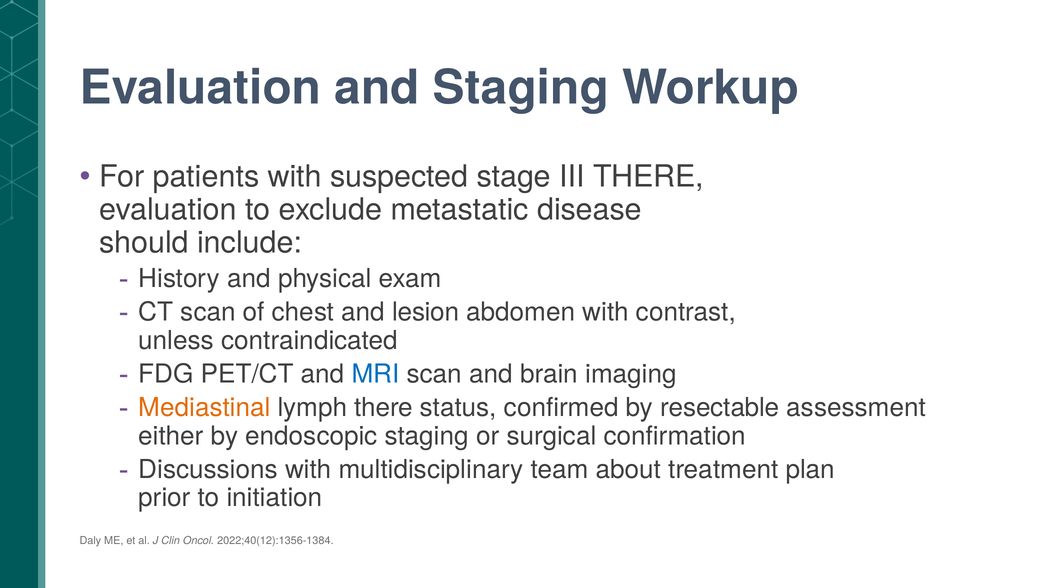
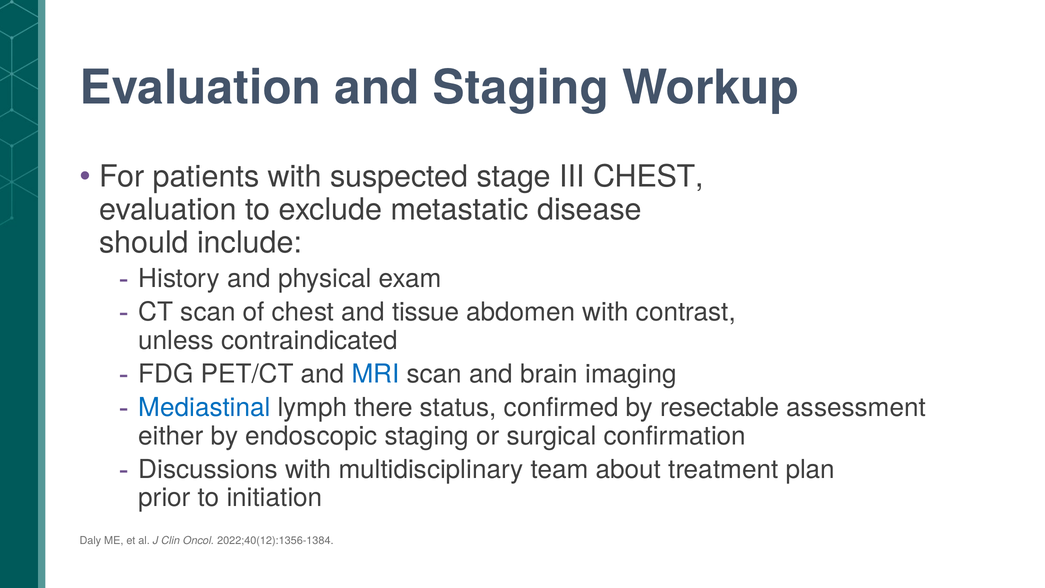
III THERE: THERE -> CHEST
lesion: lesion -> tissue
Mediastinal colour: orange -> blue
